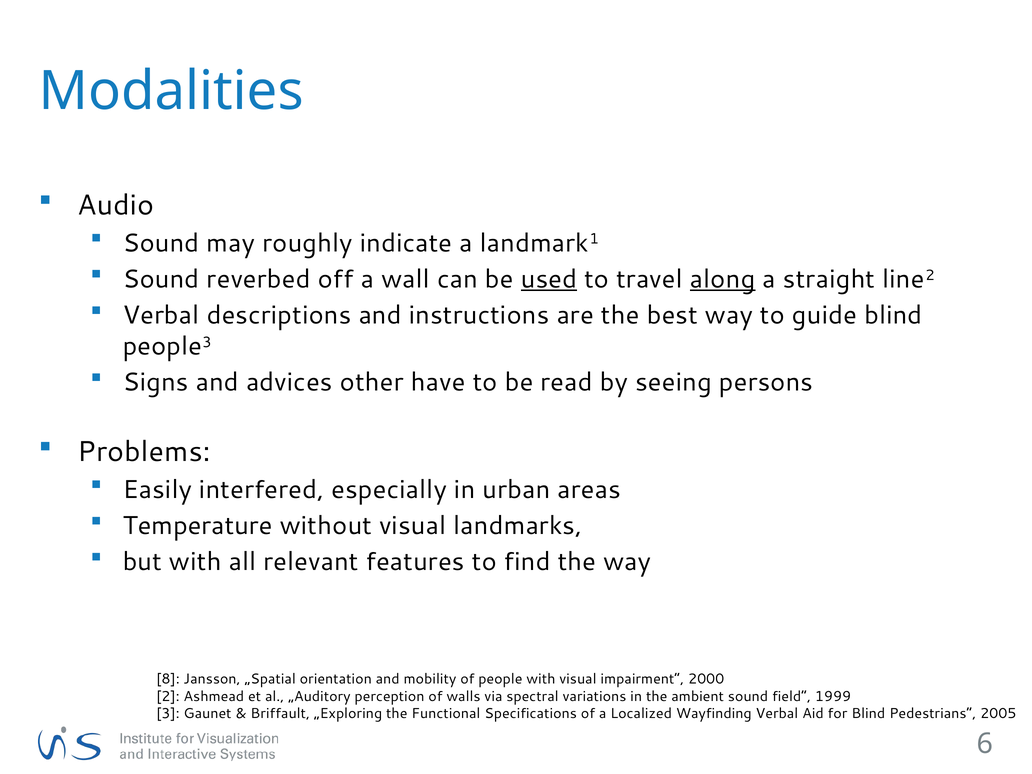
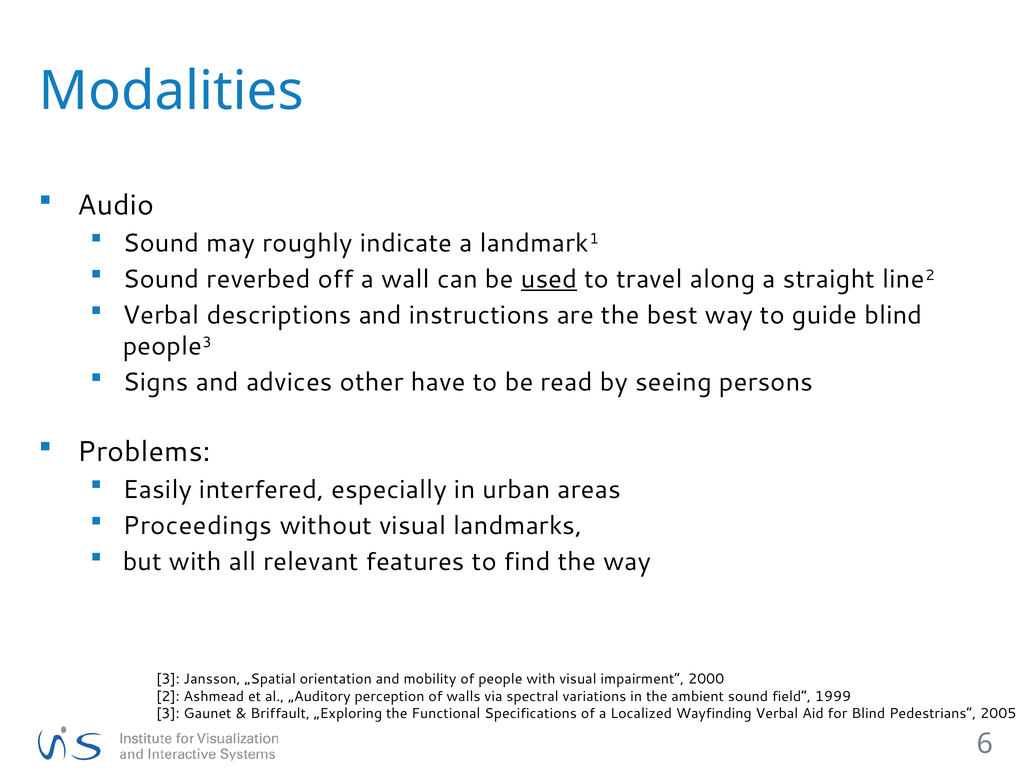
along underline: present -> none
Temperature: Temperature -> Proceedings
8 at (168, 679): 8 -> 3
